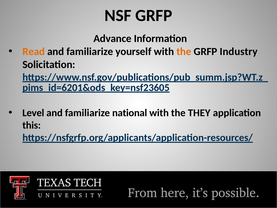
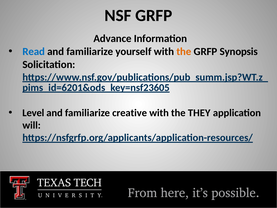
Read colour: orange -> blue
Industry: Industry -> Synopsis
national: national -> creative
this: this -> will
